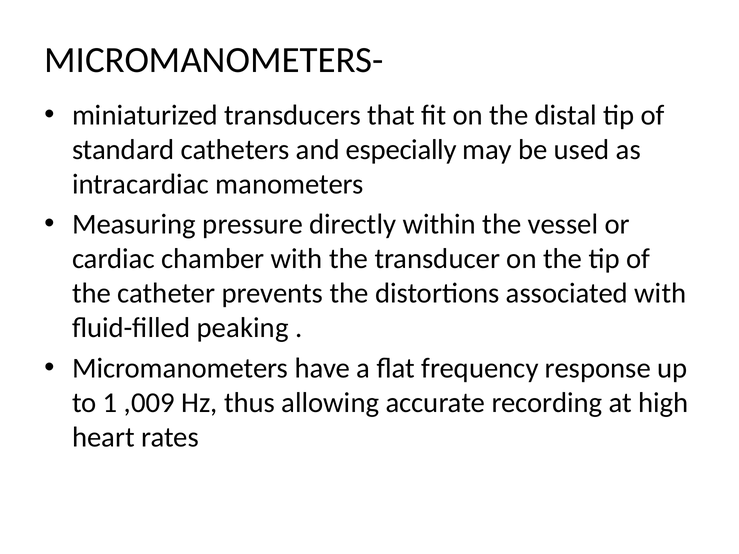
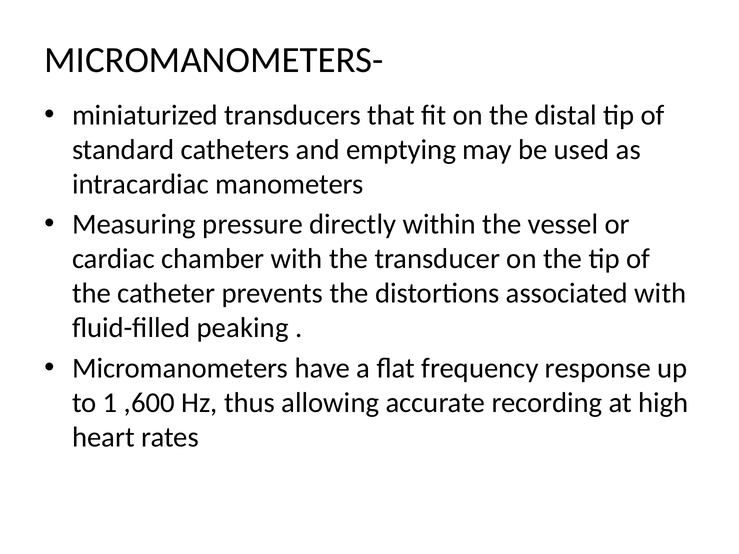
especially: especially -> emptying
,009: ,009 -> ,600
